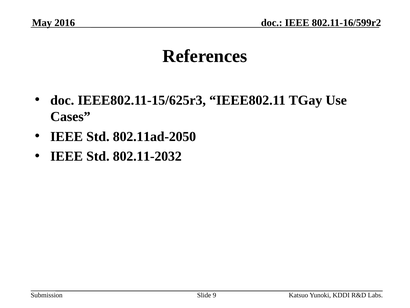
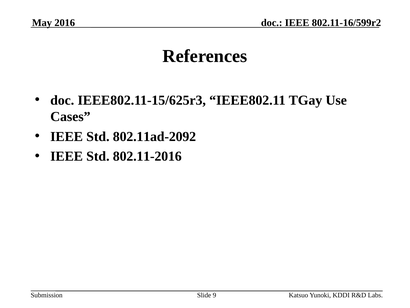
802.11ad-2050: 802.11ad-2050 -> 802.11ad-2092
802.11-2032: 802.11-2032 -> 802.11-2016
